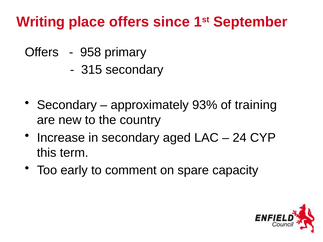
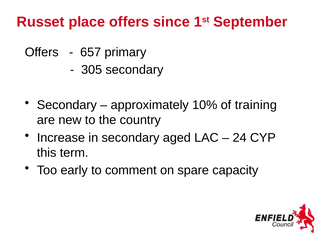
Writing: Writing -> Russet
958: 958 -> 657
315: 315 -> 305
93%: 93% -> 10%
